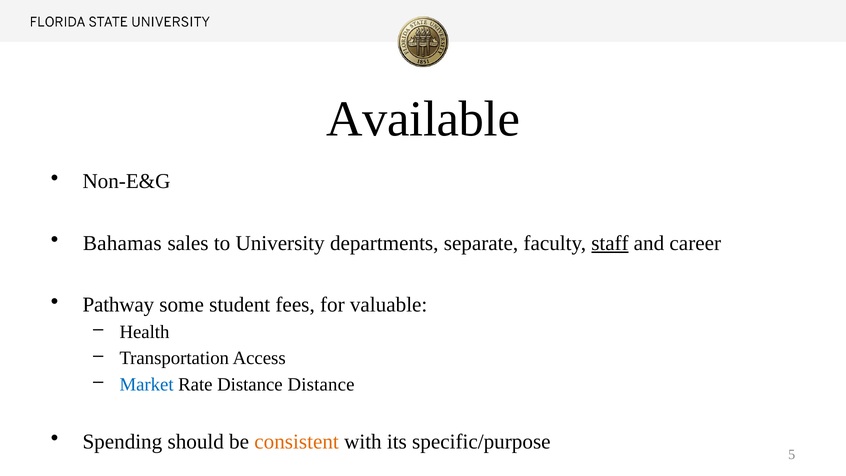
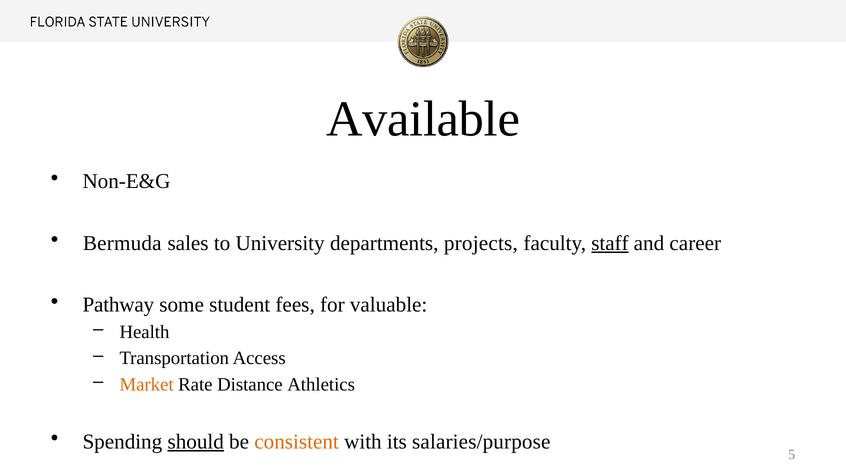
Bahamas: Bahamas -> Bermuda
separate: separate -> projects
Market colour: blue -> orange
Distance Distance: Distance -> Athletics
should underline: none -> present
specific/purpose: specific/purpose -> salaries/purpose
